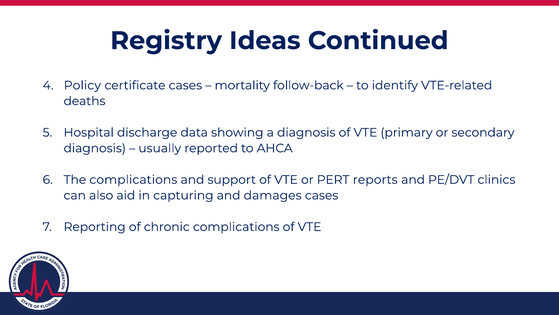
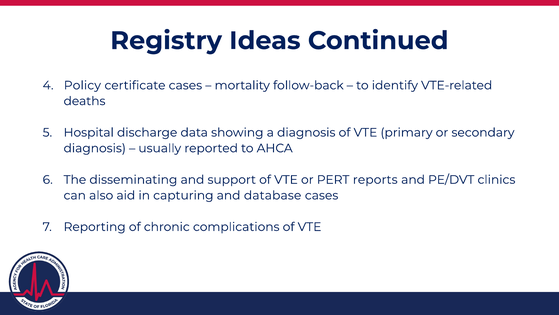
The complications: complications -> disseminating
damages: damages -> database
